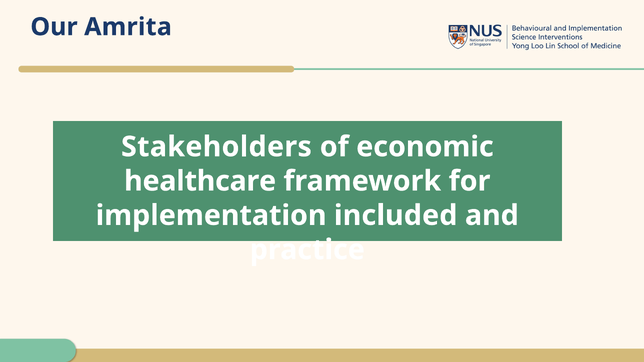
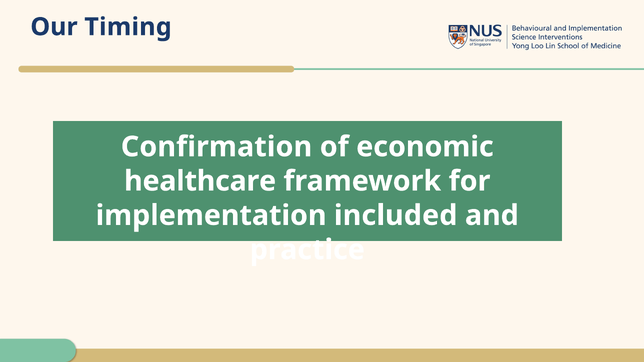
Amrita: Amrita -> Timing
Stakeholders: Stakeholders -> Confirmation
